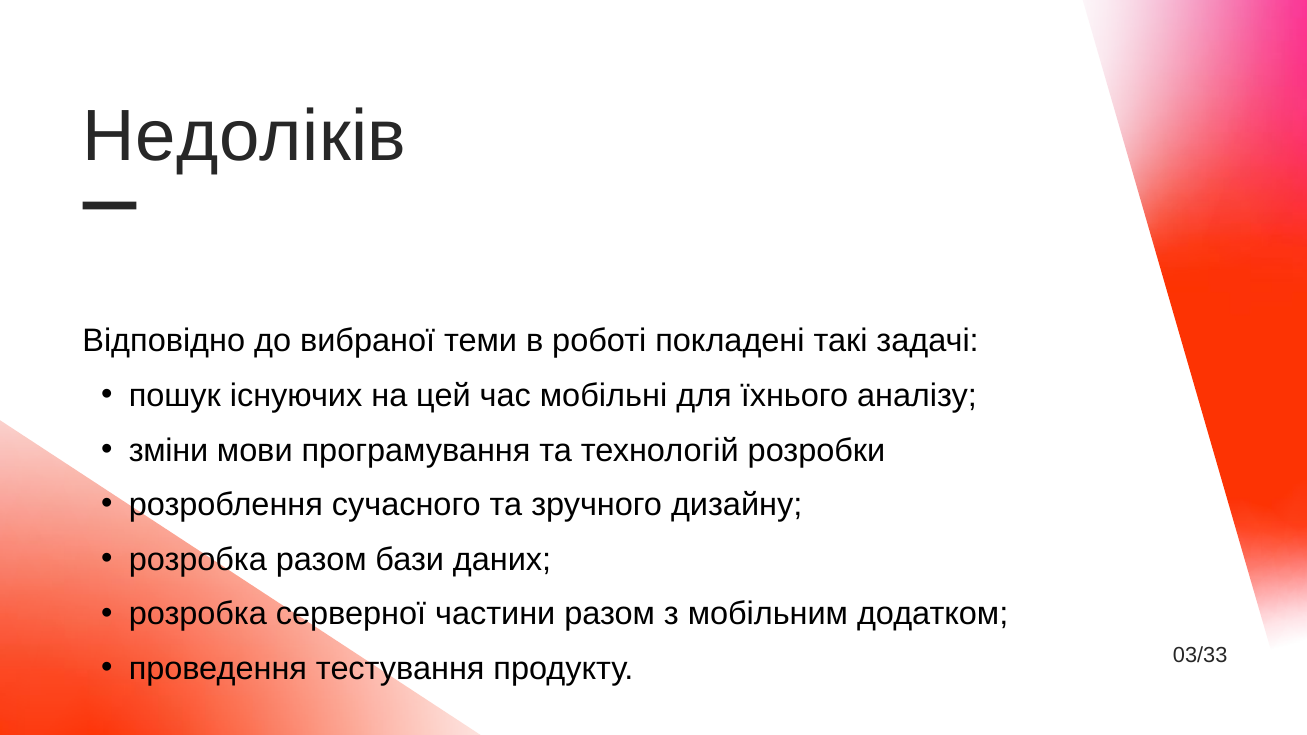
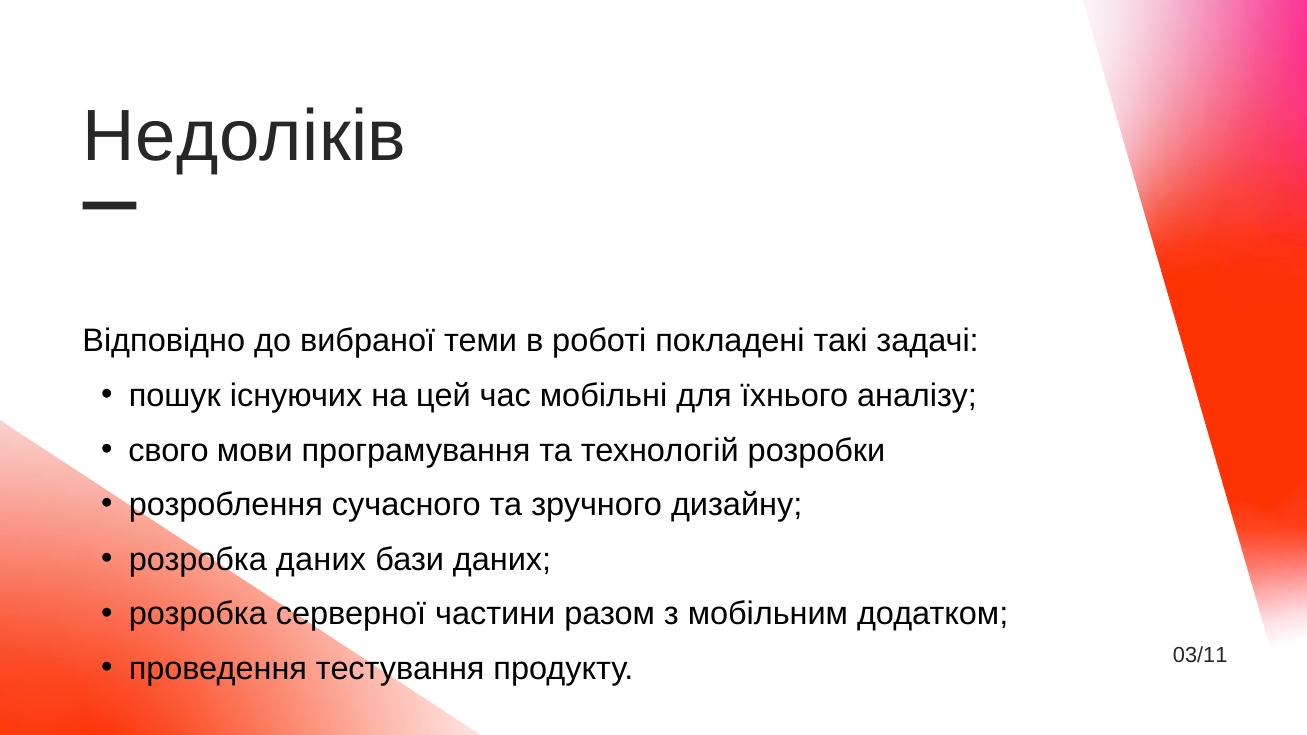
зміни: зміни -> свого
розробка разом: разом -> даних
03/33: 03/33 -> 03/11
